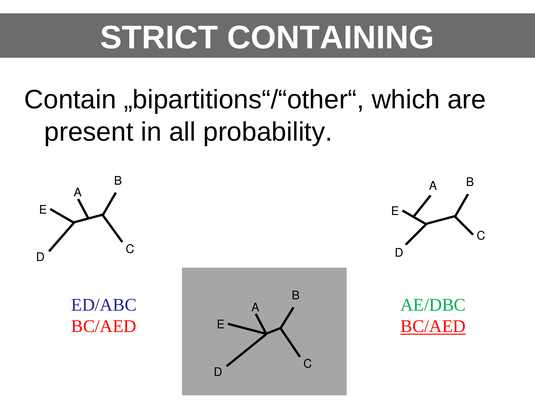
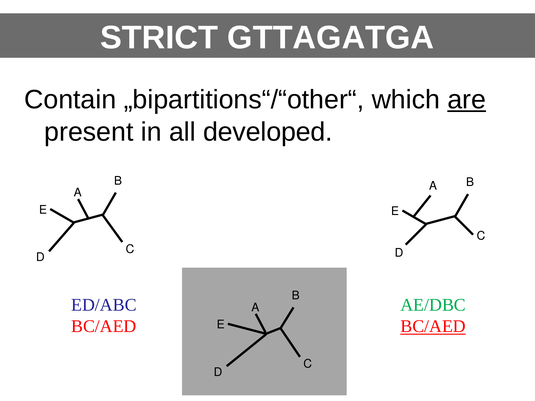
CONTAINING: CONTAINING -> GTTAGATGA
are underline: none -> present
probability: probability -> developed
